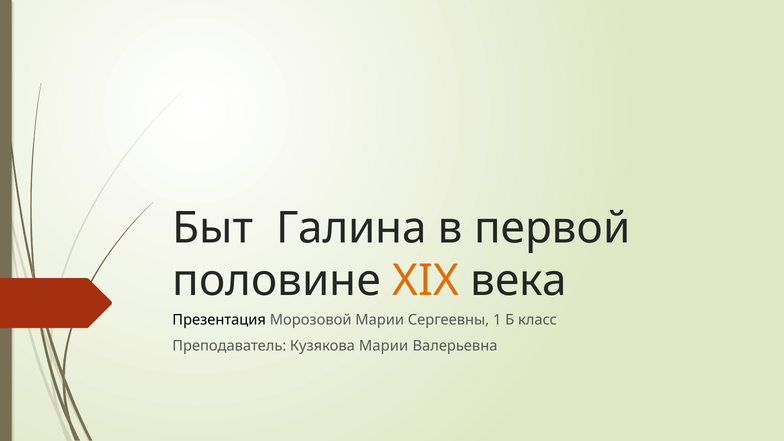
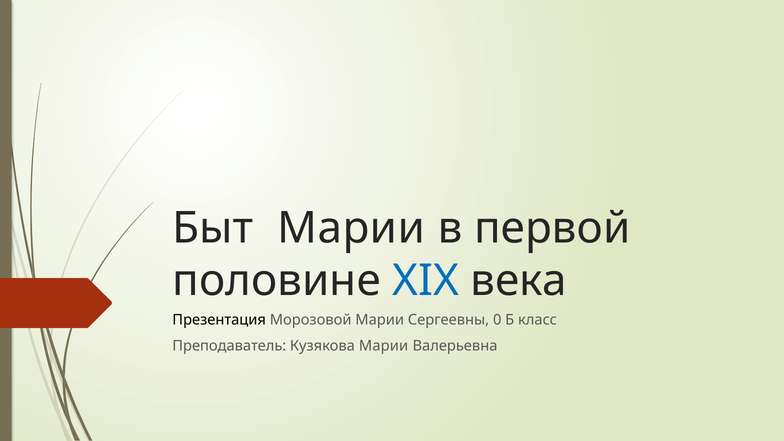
Быт Галина: Галина -> Марии
XIX colour: orange -> blue
1: 1 -> 0
